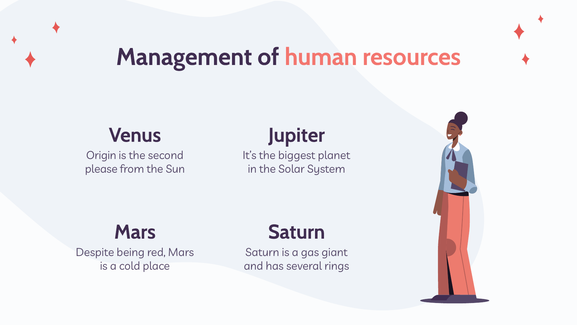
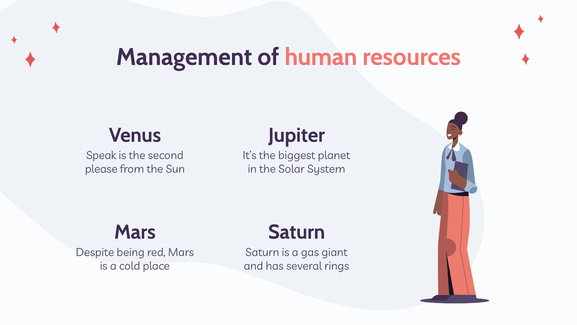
Origin: Origin -> Speak
